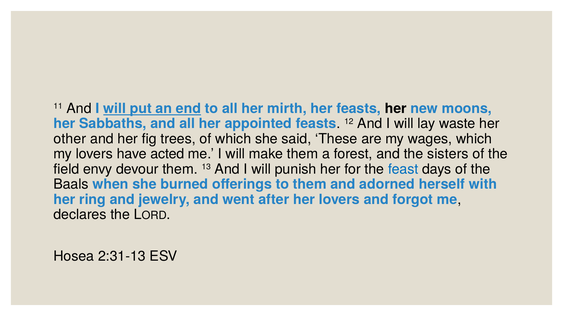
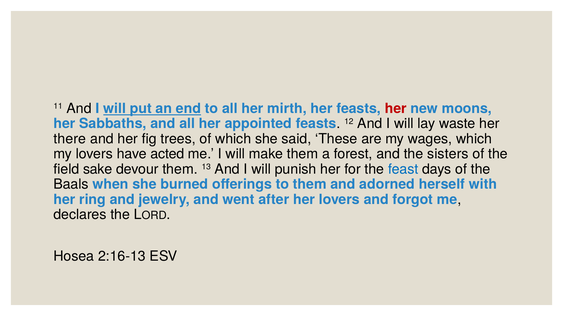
her at (396, 109) colour: black -> red
other: other -> there
envy: envy -> sake
2:31-13: 2:31-13 -> 2:16-13
